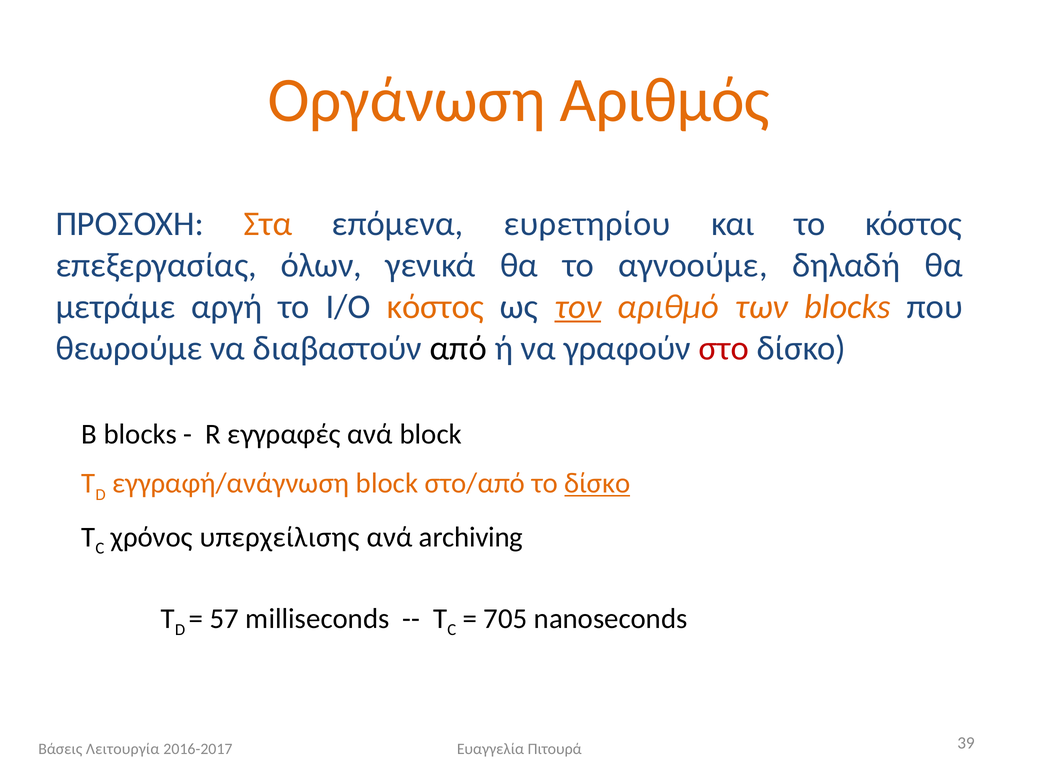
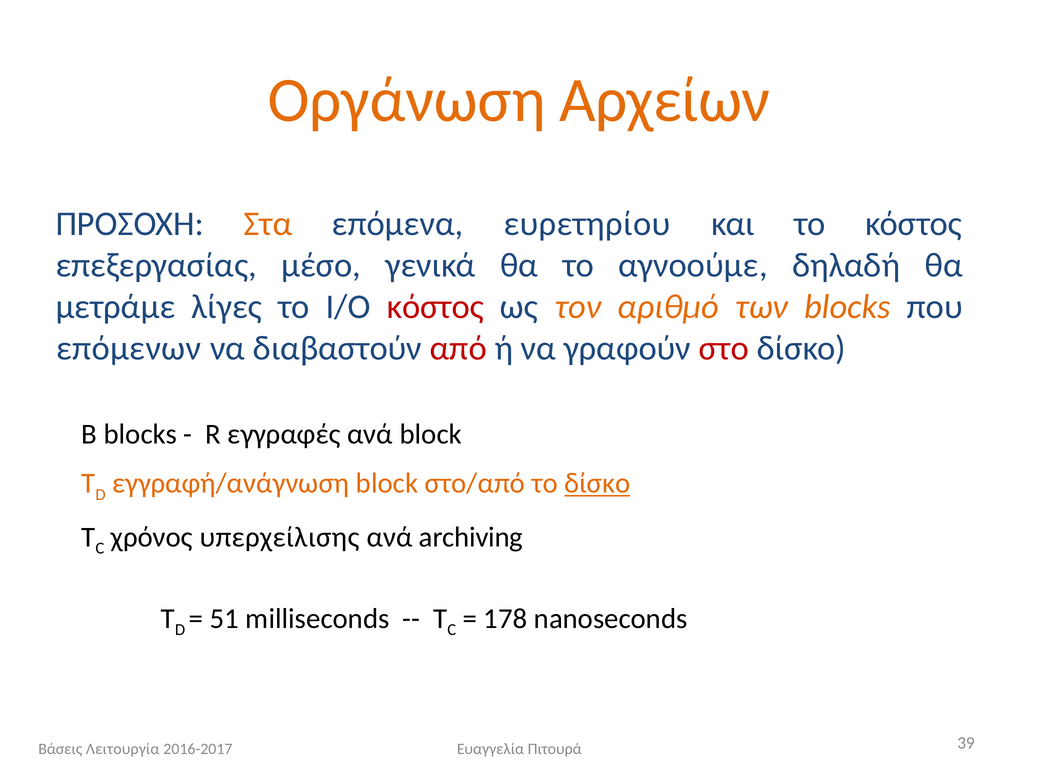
Αριθμός: Αριθμός -> Αρχείων
όλων: όλων -> μέσο
αργή: αργή -> λίγες
κόστος at (435, 307) colour: orange -> red
τον underline: present -> none
θεωρούμε: θεωρούμε -> επόμενων
από colour: black -> red
57: 57 -> 51
705: 705 -> 178
